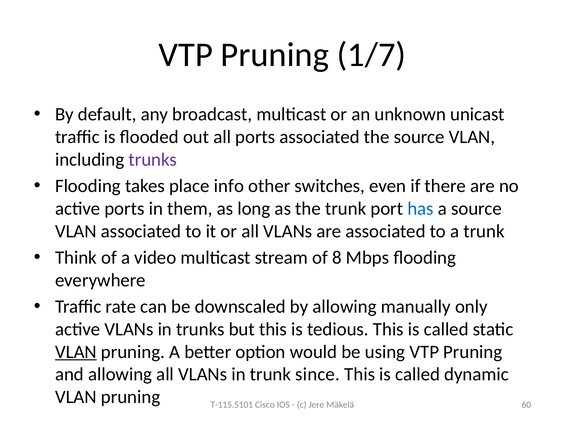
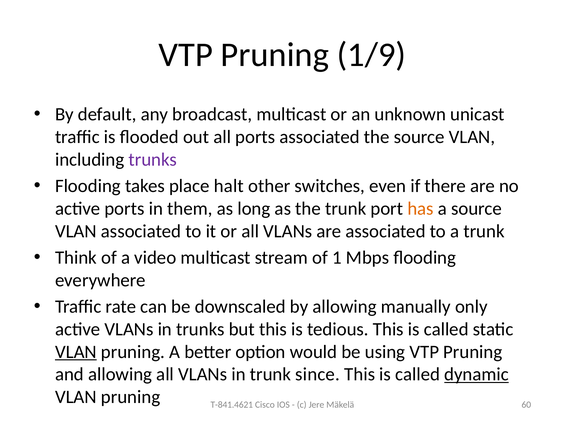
1/7: 1/7 -> 1/9
info: info -> halt
has colour: blue -> orange
8: 8 -> 1
dynamic underline: none -> present
T-115.5101: T-115.5101 -> T-841.4621
